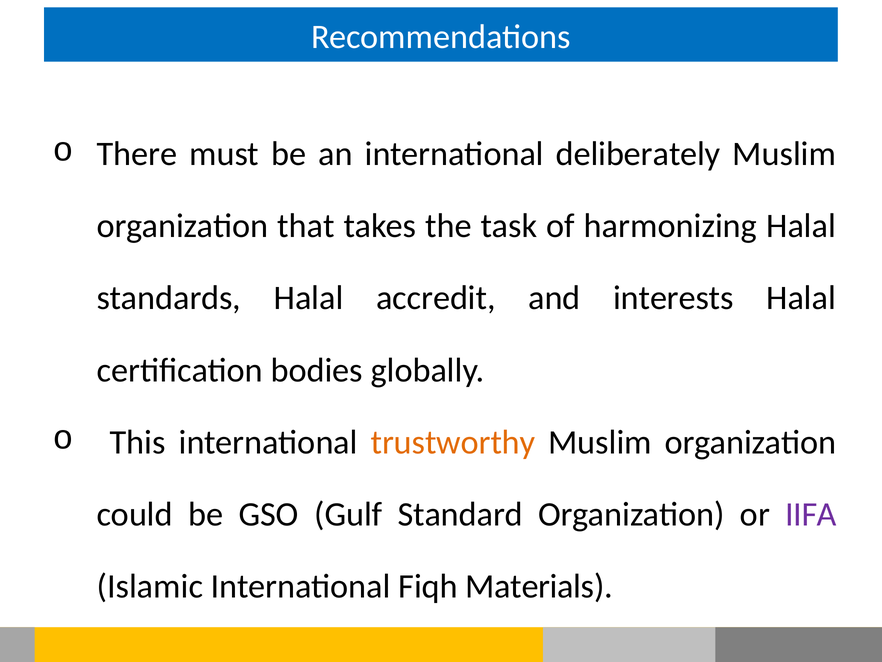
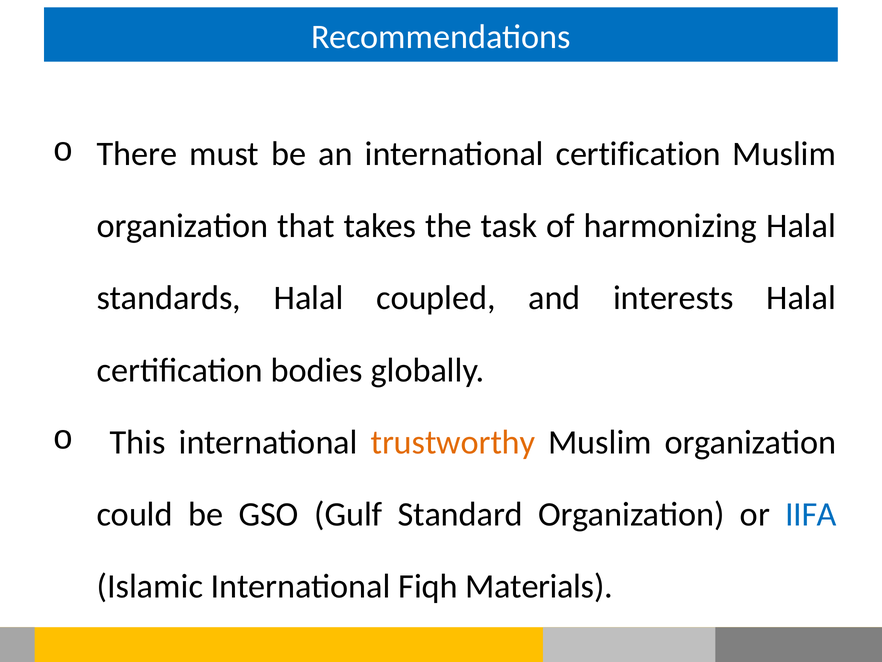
international deliberately: deliberately -> certification
accredit: accredit -> coupled
IIFA colour: purple -> blue
